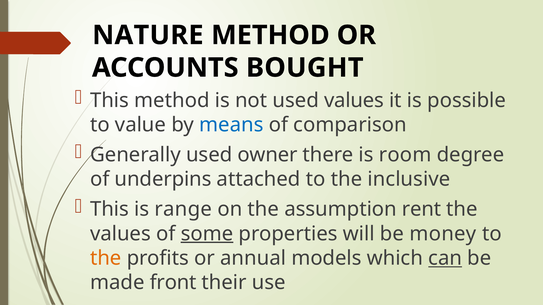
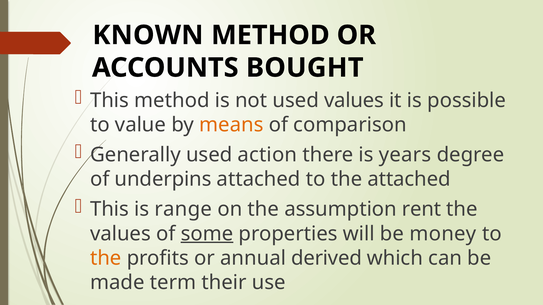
NATURE: NATURE -> KNOWN
means colour: blue -> orange
owner: owner -> action
room: room -> years
the inclusive: inclusive -> attached
models: models -> derived
can underline: present -> none
front: front -> term
